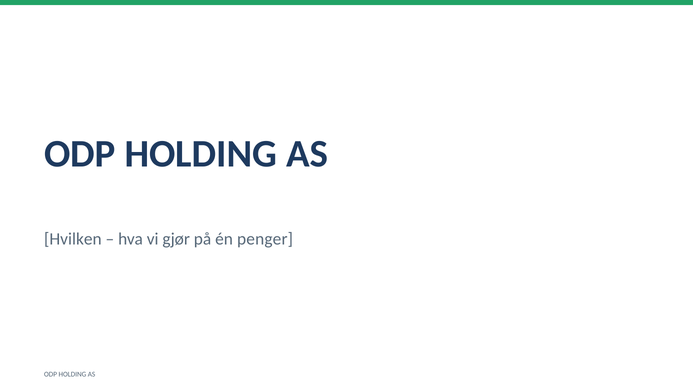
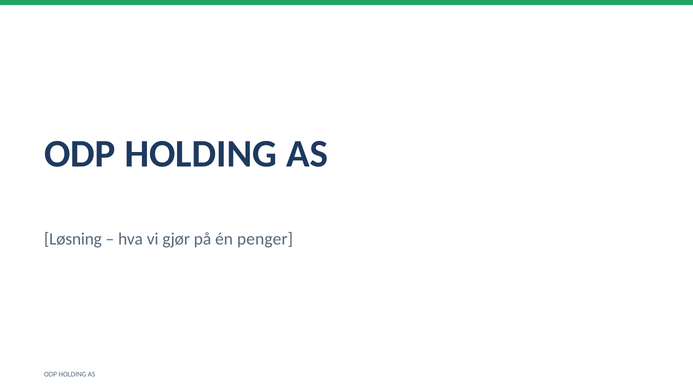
Hvilken: Hvilken -> Løsning
